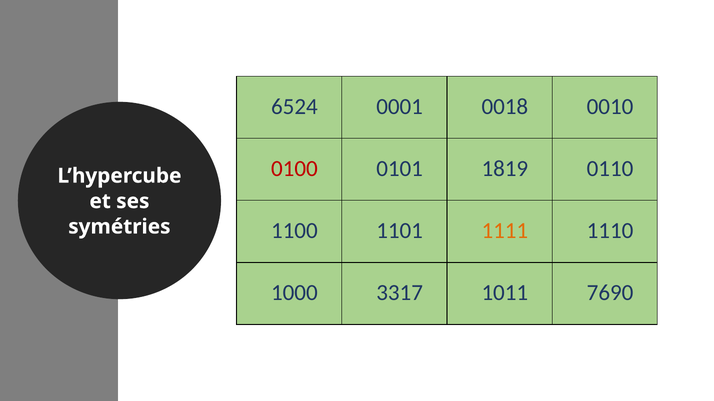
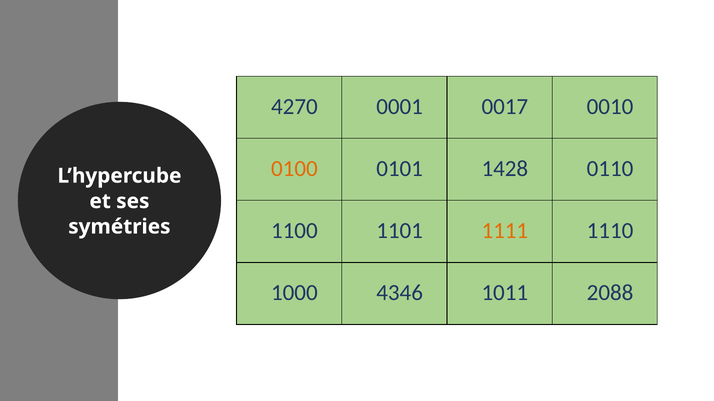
6524: 6524 -> 4270
0018: 0018 -> 0017
0100 colour: red -> orange
1819: 1819 -> 1428
3317: 3317 -> 4346
7690: 7690 -> 2088
